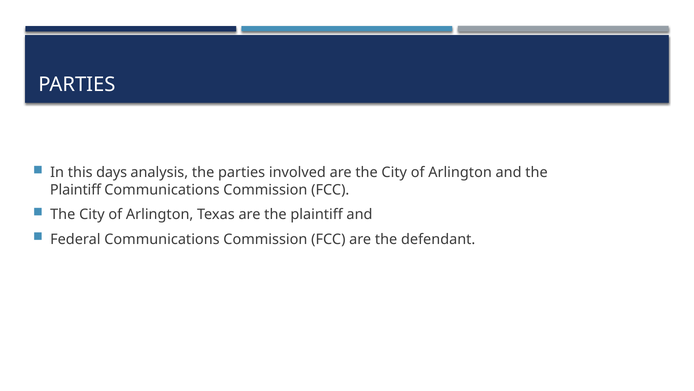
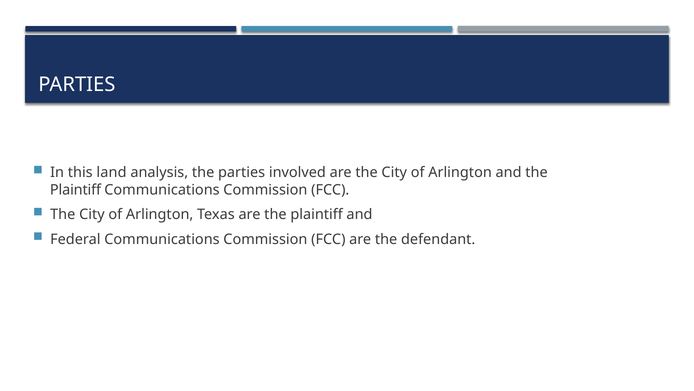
days: days -> land
